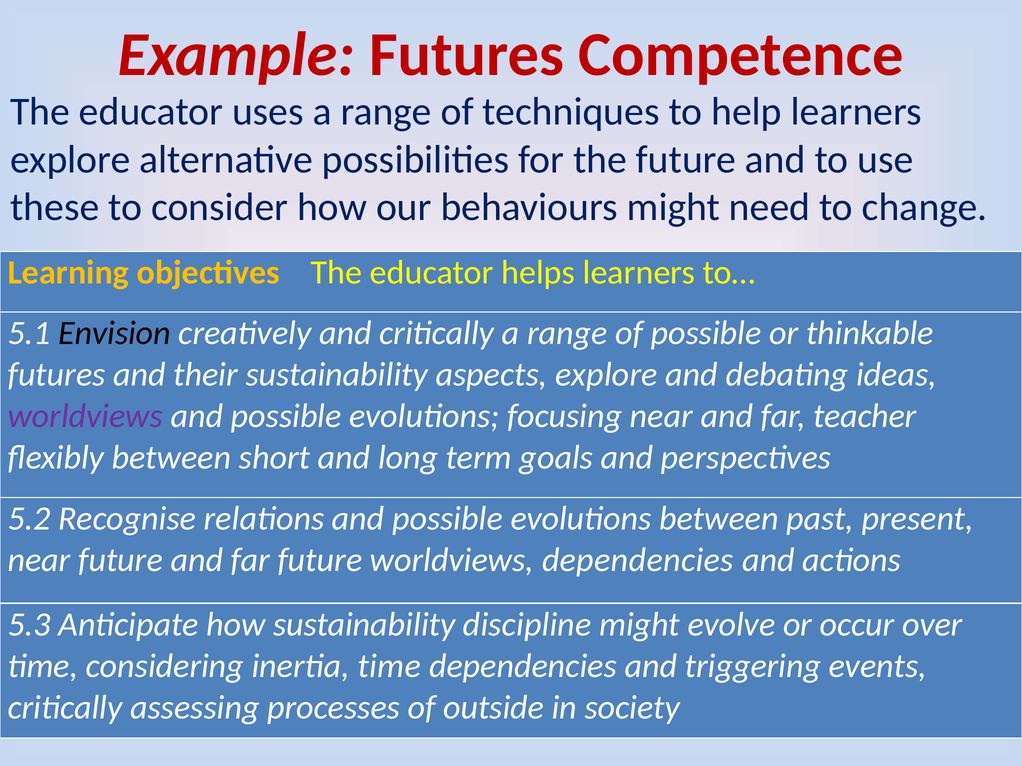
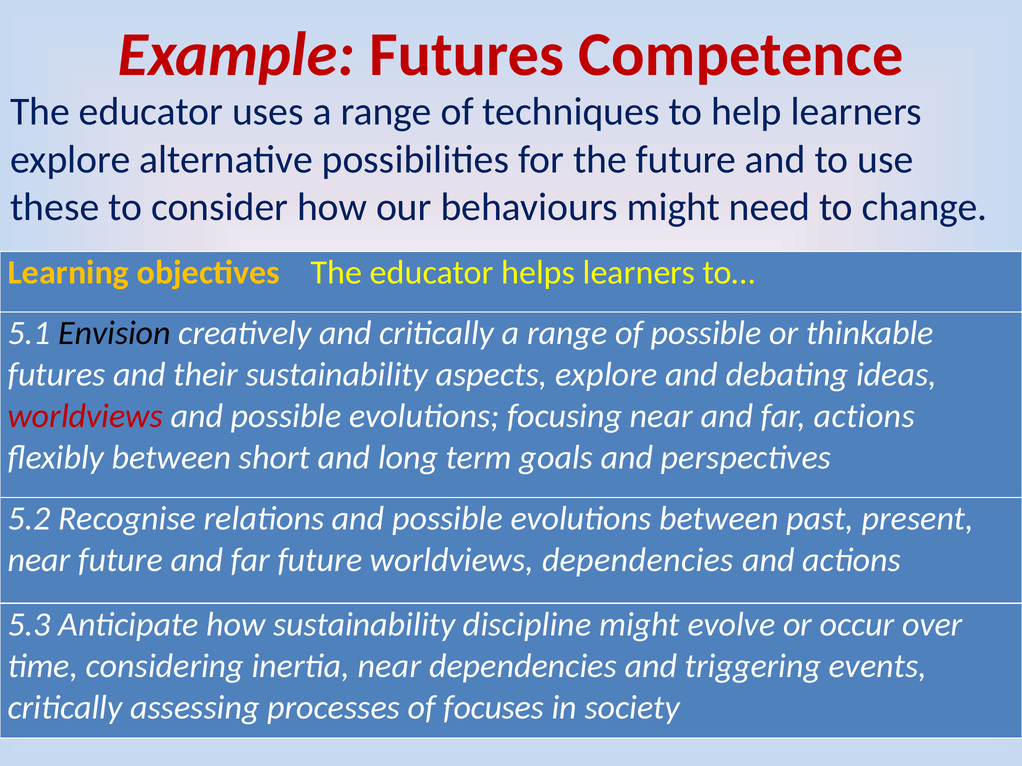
worldviews at (85, 416) colour: purple -> red
far teacher: teacher -> actions
inertia time: time -> near
outside: outside -> focuses
